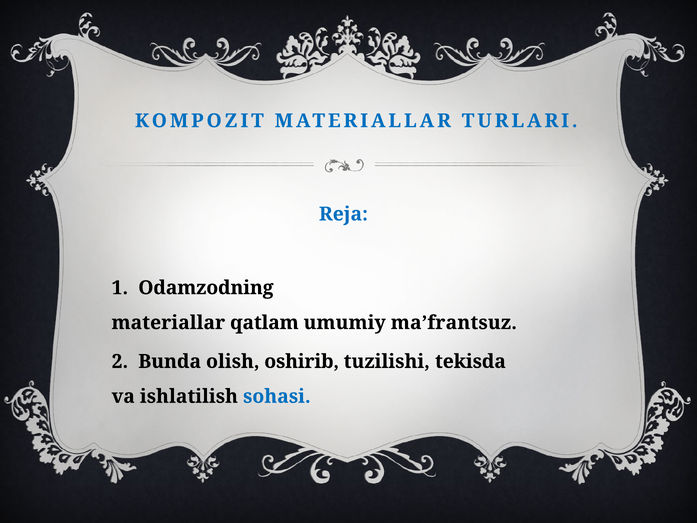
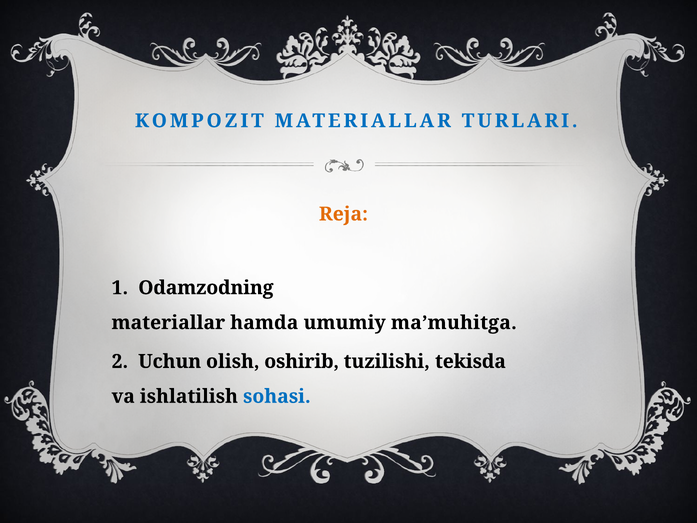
Reja colour: blue -> orange
qatlam: qatlam -> hamda
ma’frantsuz: ma’frantsuz -> ma’muhitga
Bunda: Bunda -> Uchun
